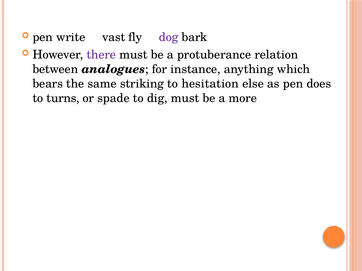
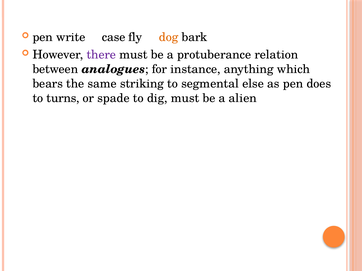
vast: vast -> case
dog colour: purple -> orange
hesitation: hesitation -> segmental
more: more -> alien
